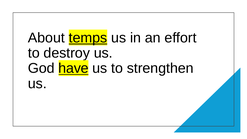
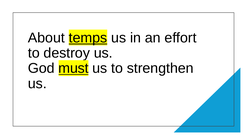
have: have -> must
